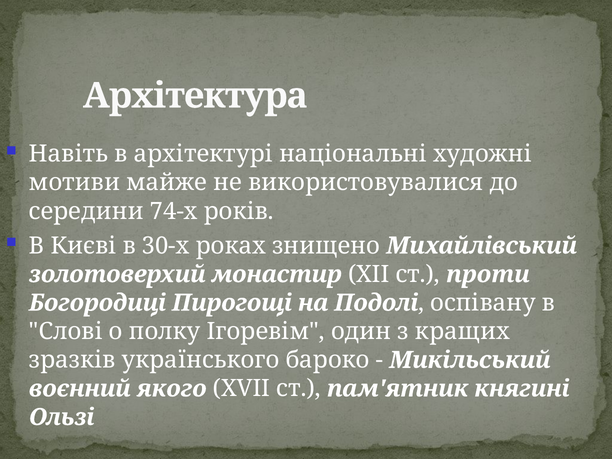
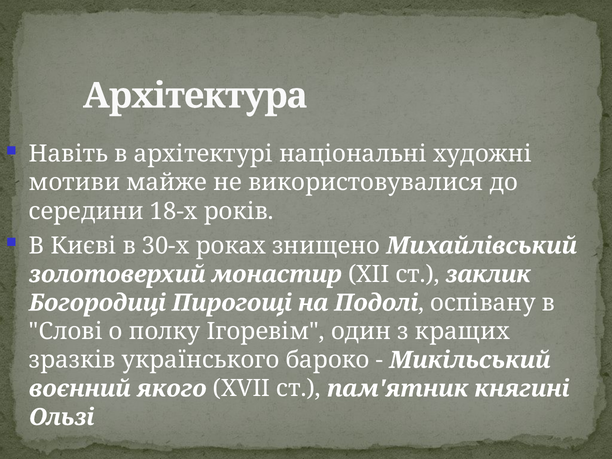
74-х: 74-х -> 18-х
проти: проти -> заклик
